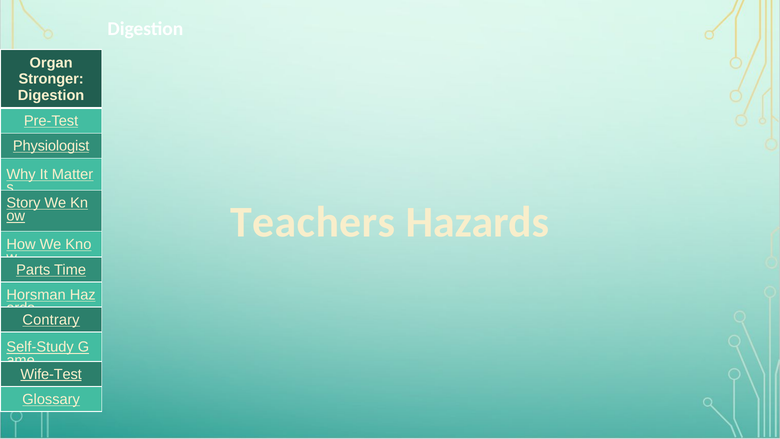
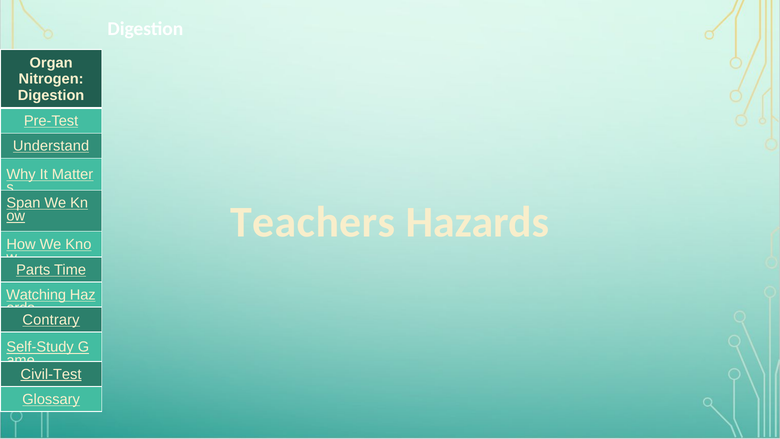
Stronger: Stronger -> Nitrogen
Physiologist: Physiologist -> Understand
Story: Story -> Span
Horsman: Horsman -> Watching
Wife-Test: Wife-Test -> Civil-Test
